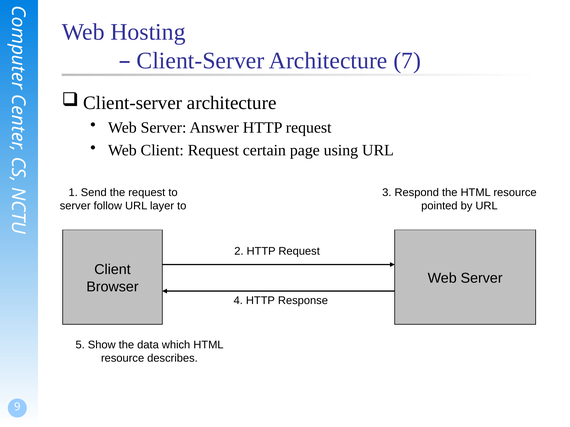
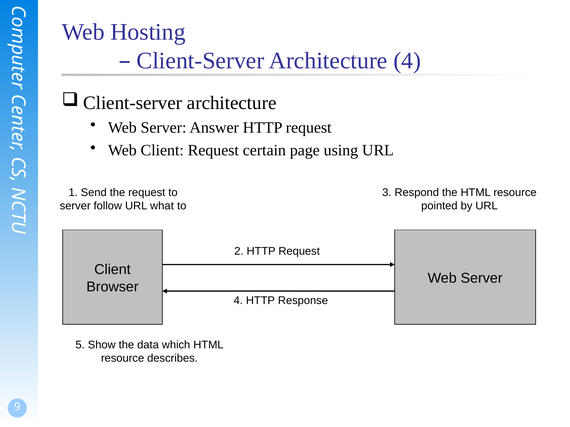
Architecture 7: 7 -> 4
layer: layer -> what
